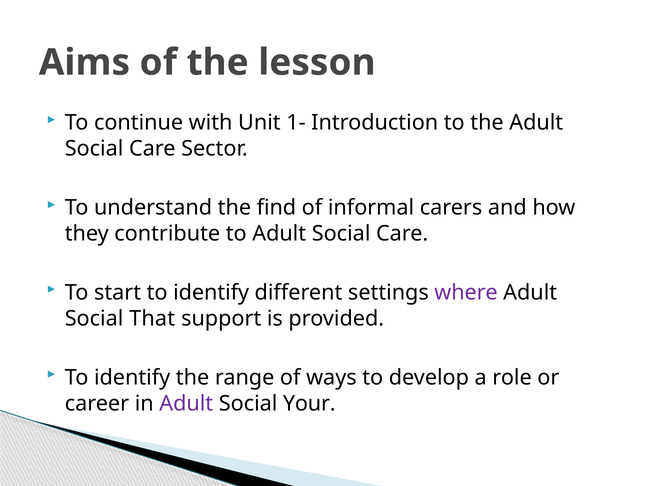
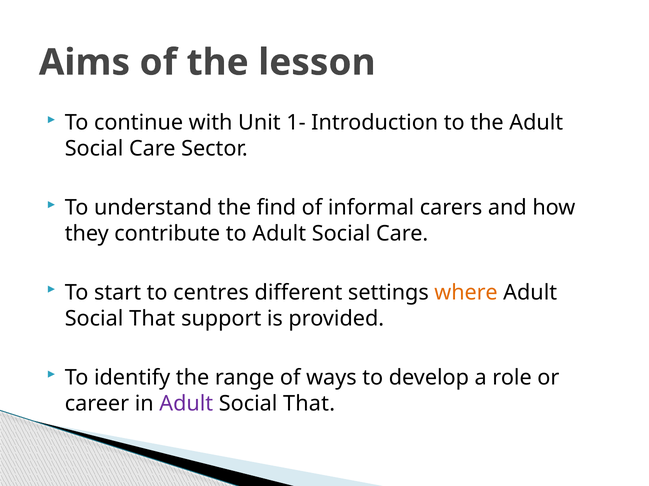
start to identify: identify -> centres
where colour: purple -> orange
Your at (309, 404): Your -> That
